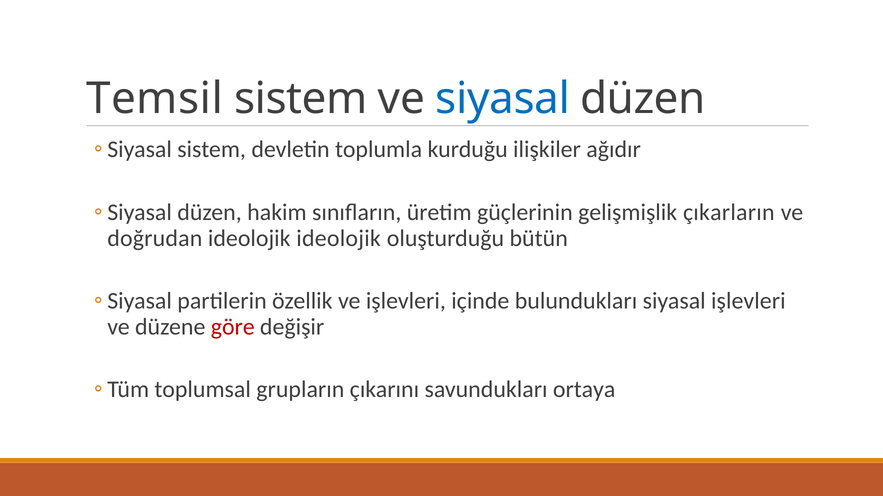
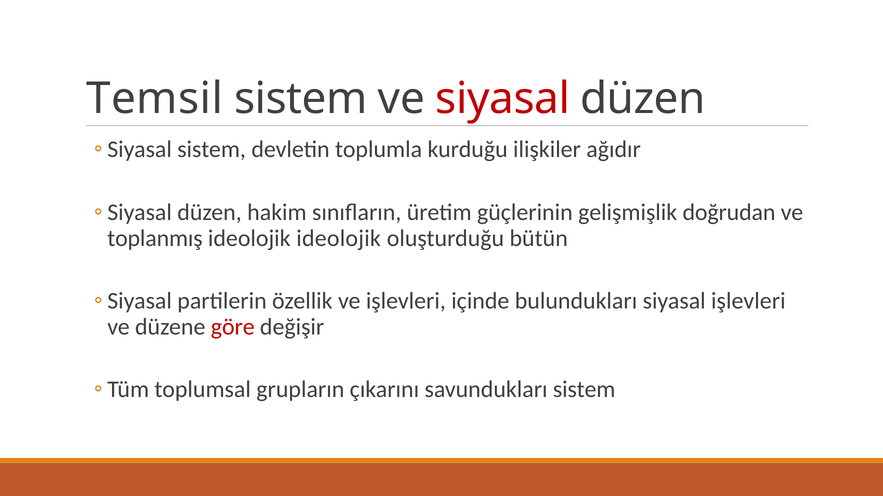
siyasal at (503, 99) colour: blue -> red
çıkarların: çıkarların -> doğrudan
doğrudan: doğrudan -> toplanmış
savundukları ortaya: ortaya -> sistem
